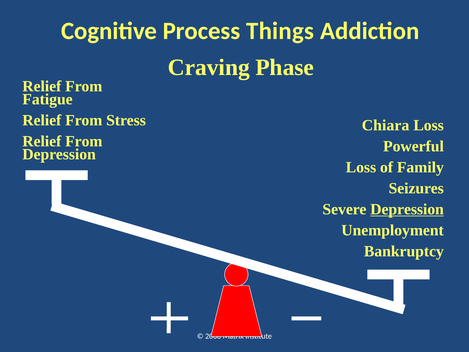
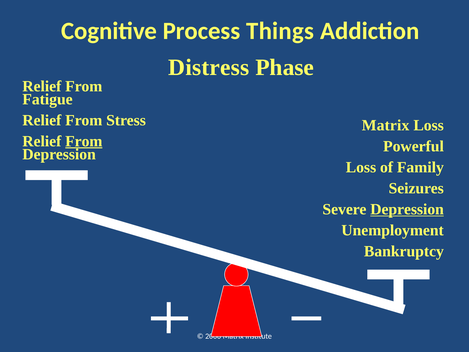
Craving: Craving -> Distress
Chiara at (386, 125): Chiara -> Matrix
From at (84, 141) underline: none -> present
